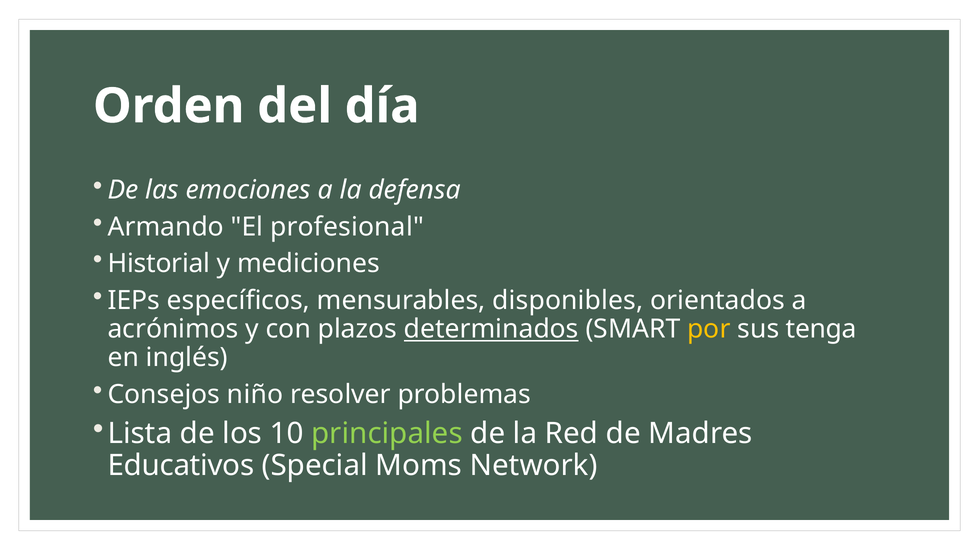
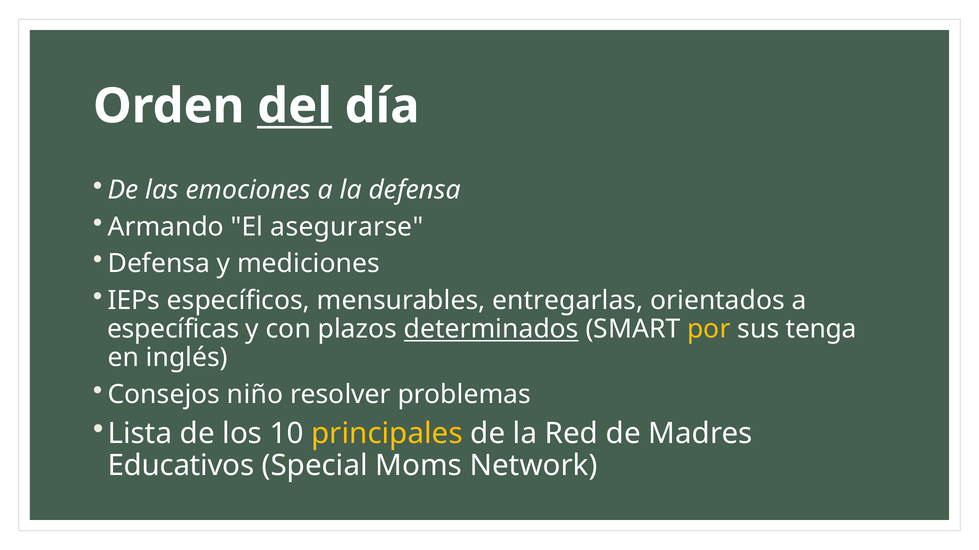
del underline: none -> present
profesional: profesional -> asegurarse
Historial at (159, 264): Historial -> Defensa
disponibles: disponibles -> entregarlas
acrónimos: acrónimos -> específicas
principales colour: light green -> yellow
